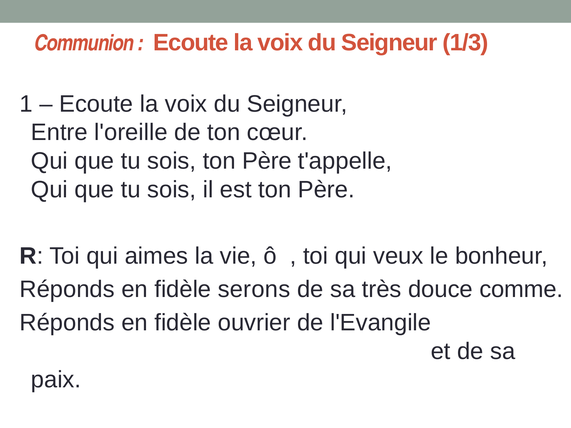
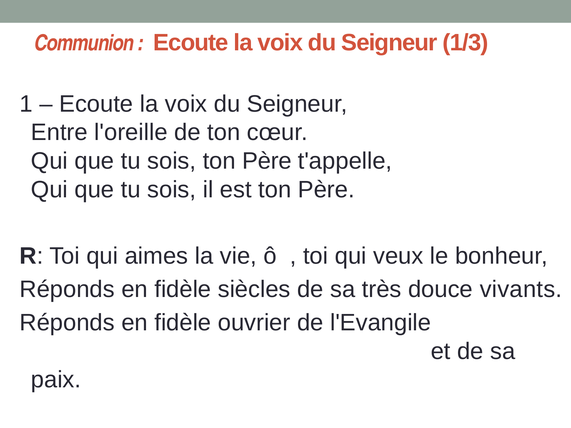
serons: serons -> siècles
comme: comme -> vivants
